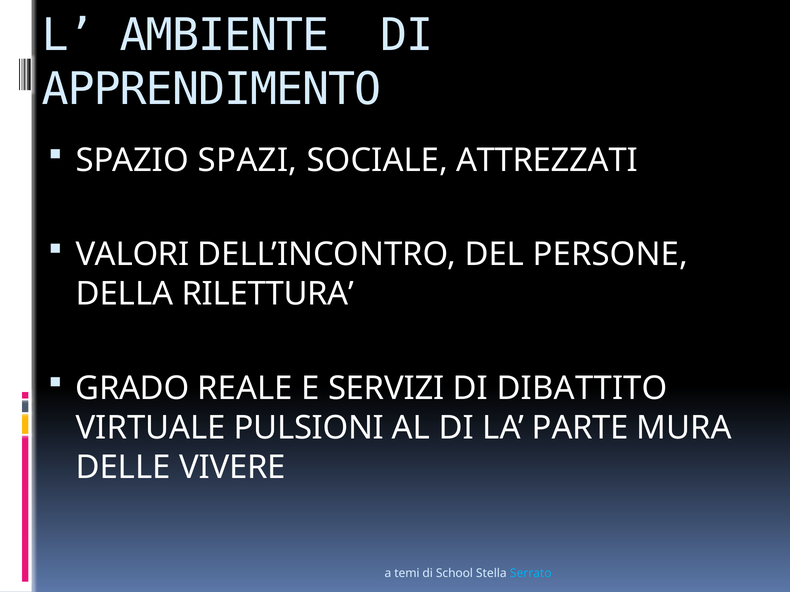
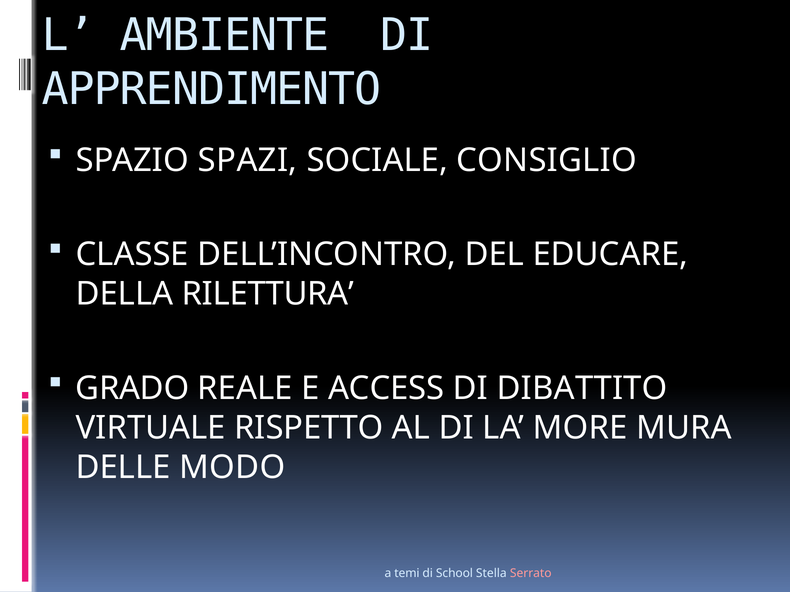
ATTREZZATI: ATTREZZATI -> CONSIGLIO
VALORI: VALORI -> CLASSE
PERSONE: PERSONE -> EDUCARE
SERVIZI: SERVIZI -> ACCESS
PULSIONI: PULSIONI -> RISPETTO
PARTE: PARTE -> MORE
VIVERE: VIVERE -> MODO
Serrato colour: light blue -> pink
